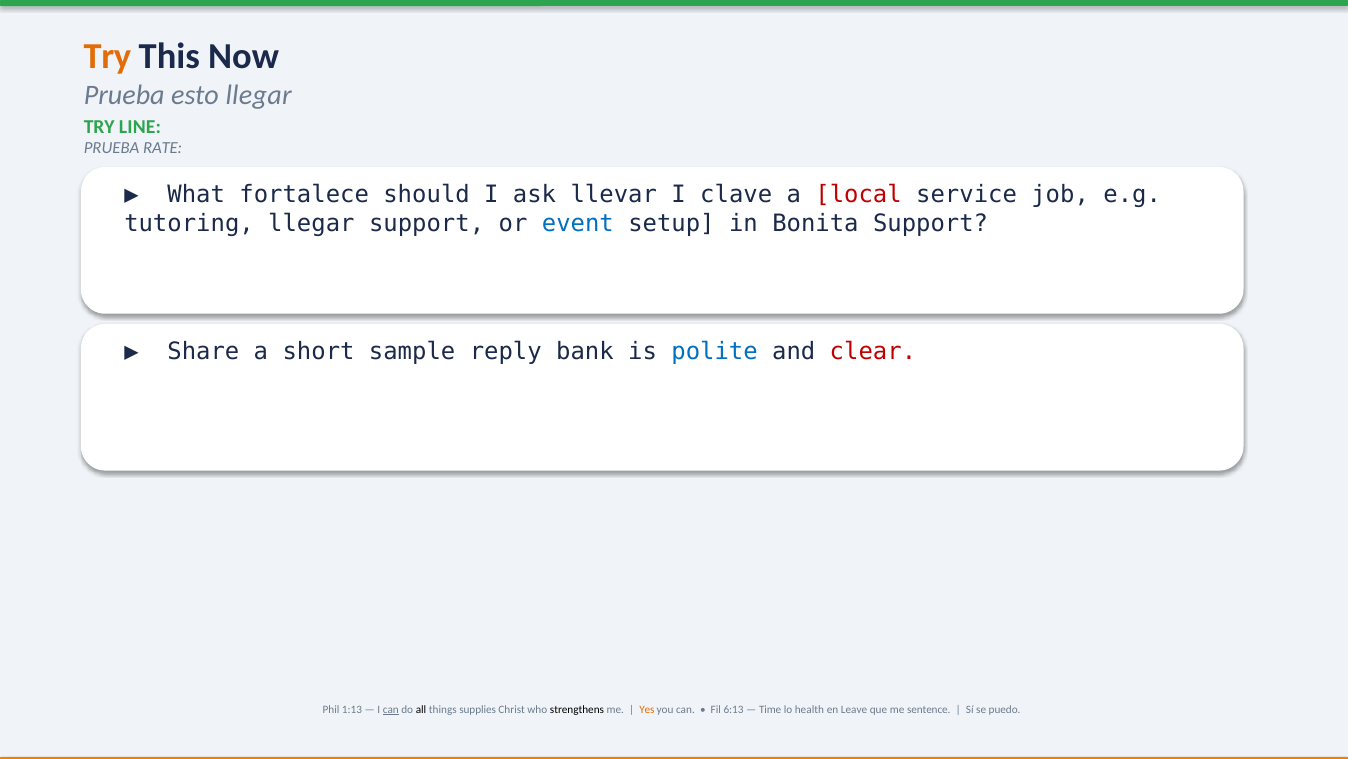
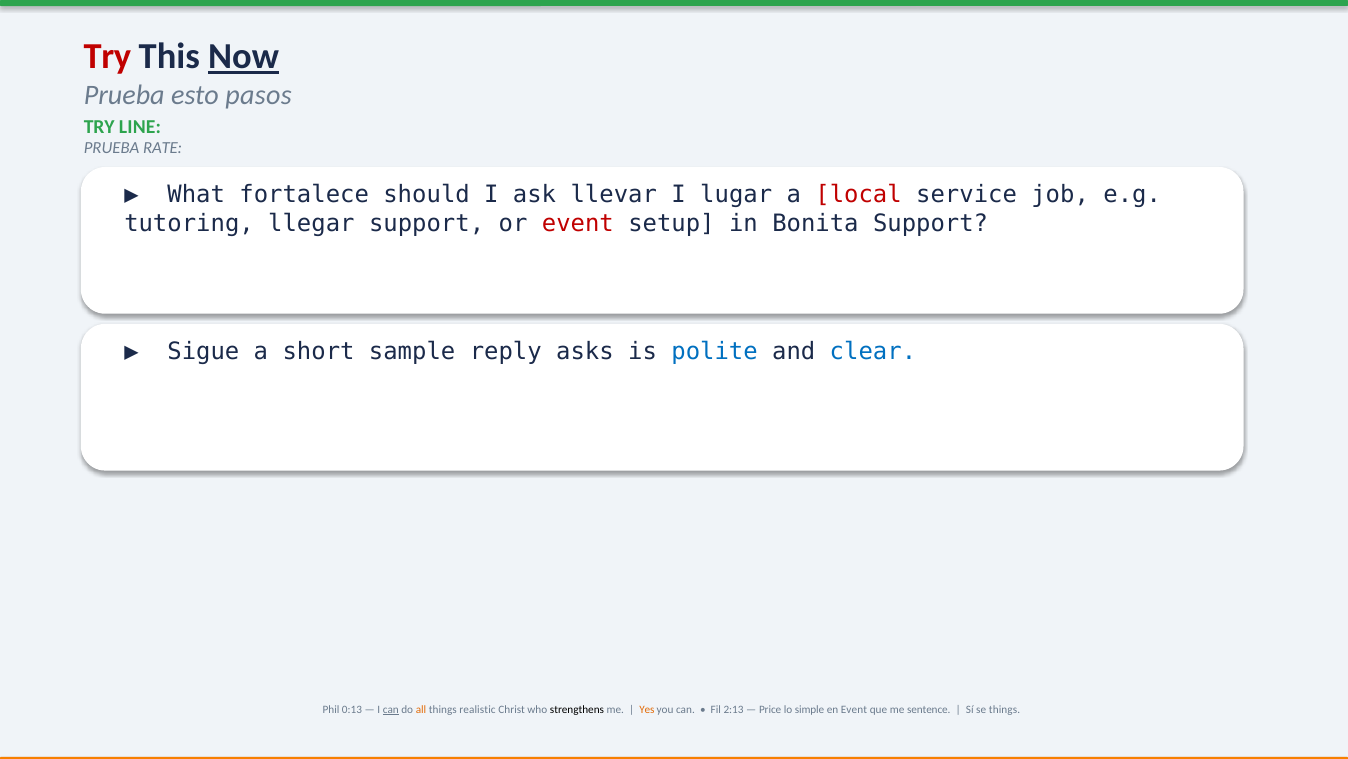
Try at (107, 57) colour: orange -> red
Now underline: none -> present
esto llegar: llegar -> pasos
clave: clave -> lugar
event at (578, 224) colour: blue -> red
Share: Share -> Sigue
bank: bank -> asks
clear colour: red -> blue
1:13: 1:13 -> 0:13
all colour: black -> orange
supplies: supplies -> realistic
6:13: 6:13 -> 2:13
Time: Time -> Price
health: health -> simple
en Leave: Leave -> Event
se puedo: puedo -> things
